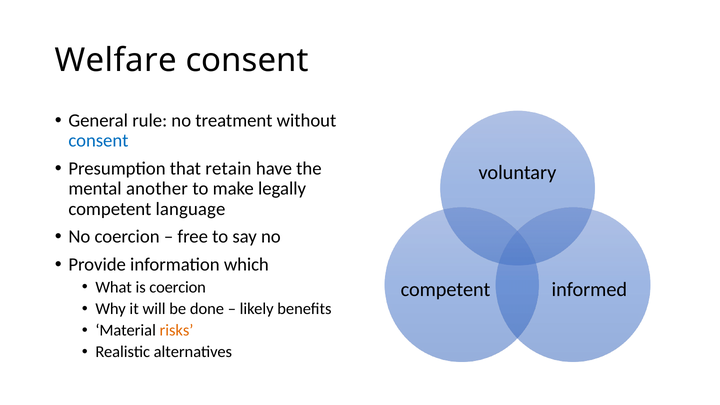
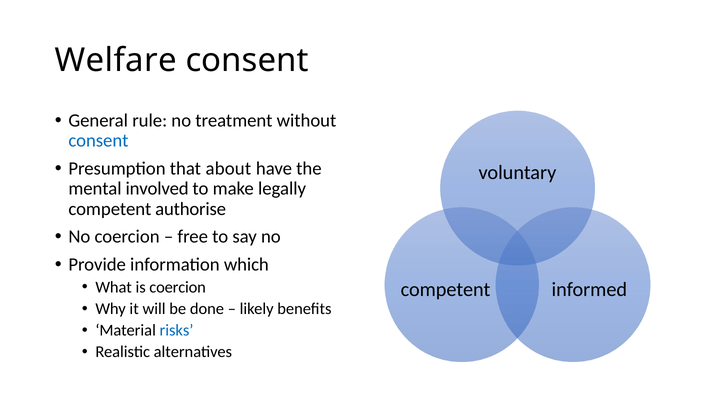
retain: retain -> about
another: another -> involved
language: language -> authorise
risks colour: orange -> blue
